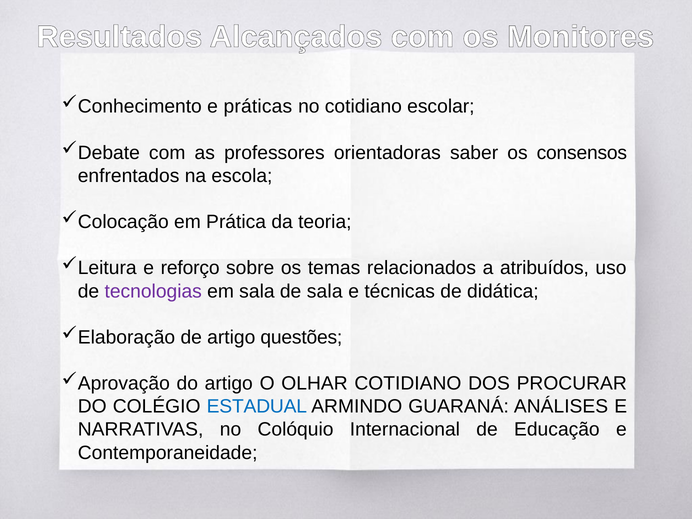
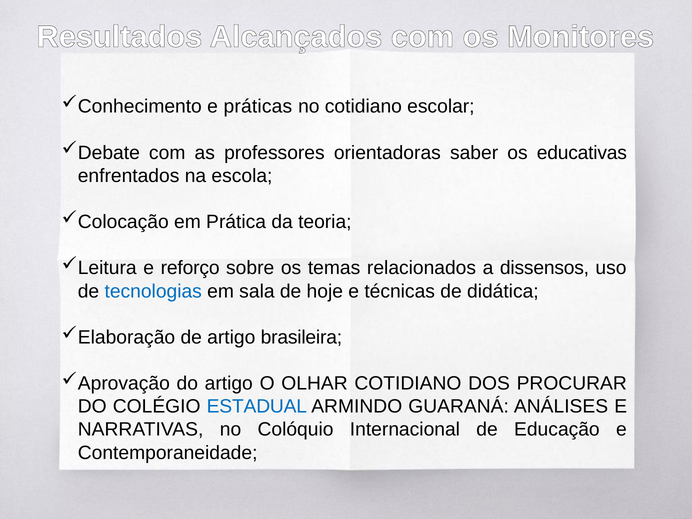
consensos: consensos -> educativas
atribuídos: atribuídos -> dissensos
tecnologias colour: purple -> blue
de sala: sala -> hoje
questões: questões -> brasileira
